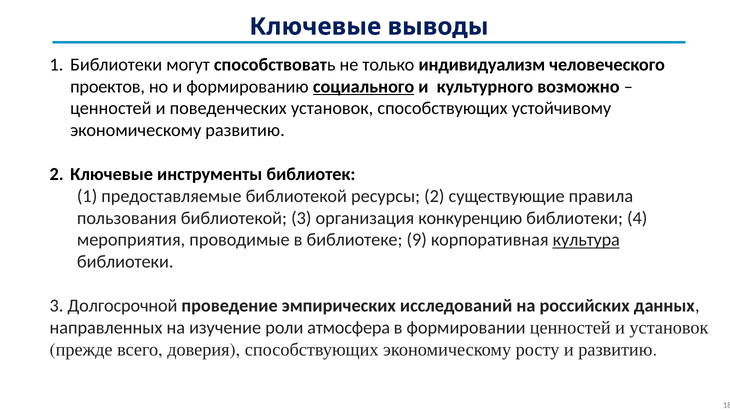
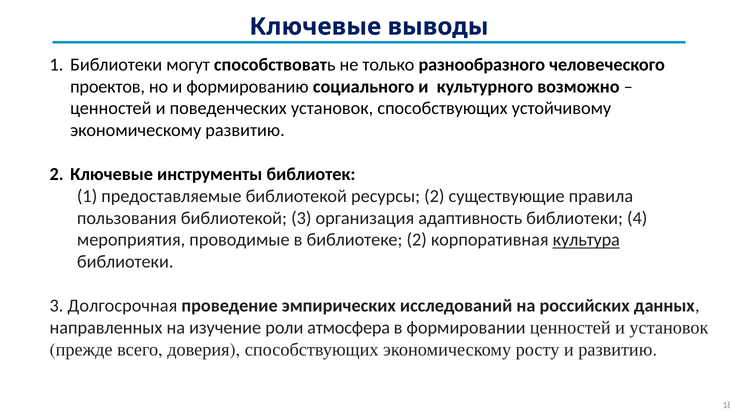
индивидуализм: индивидуализм -> разнообразного
социального underline: present -> none
конкуренцию: конкуренцию -> адаптивность
библиотеке 9: 9 -> 2
Долгосрочной: Долгосрочной -> Долгосрочная
